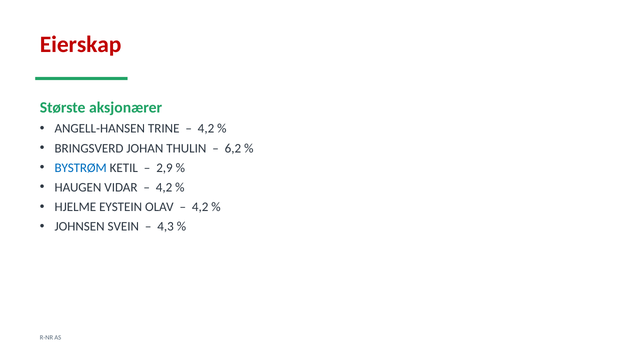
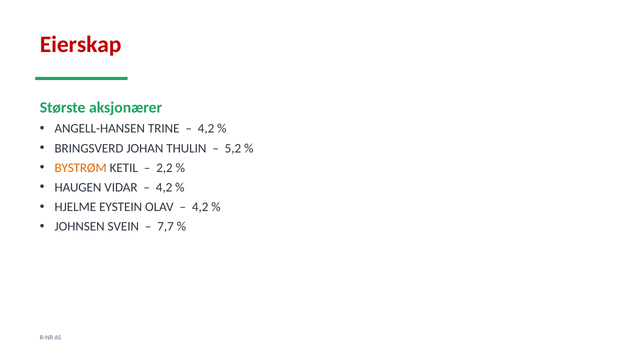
6,2: 6,2 -> 5,2
BYSTRØM colour: blue -> orange
2,9: 2,9 -> 2,2
4,3: 4,3 -> 7,7
